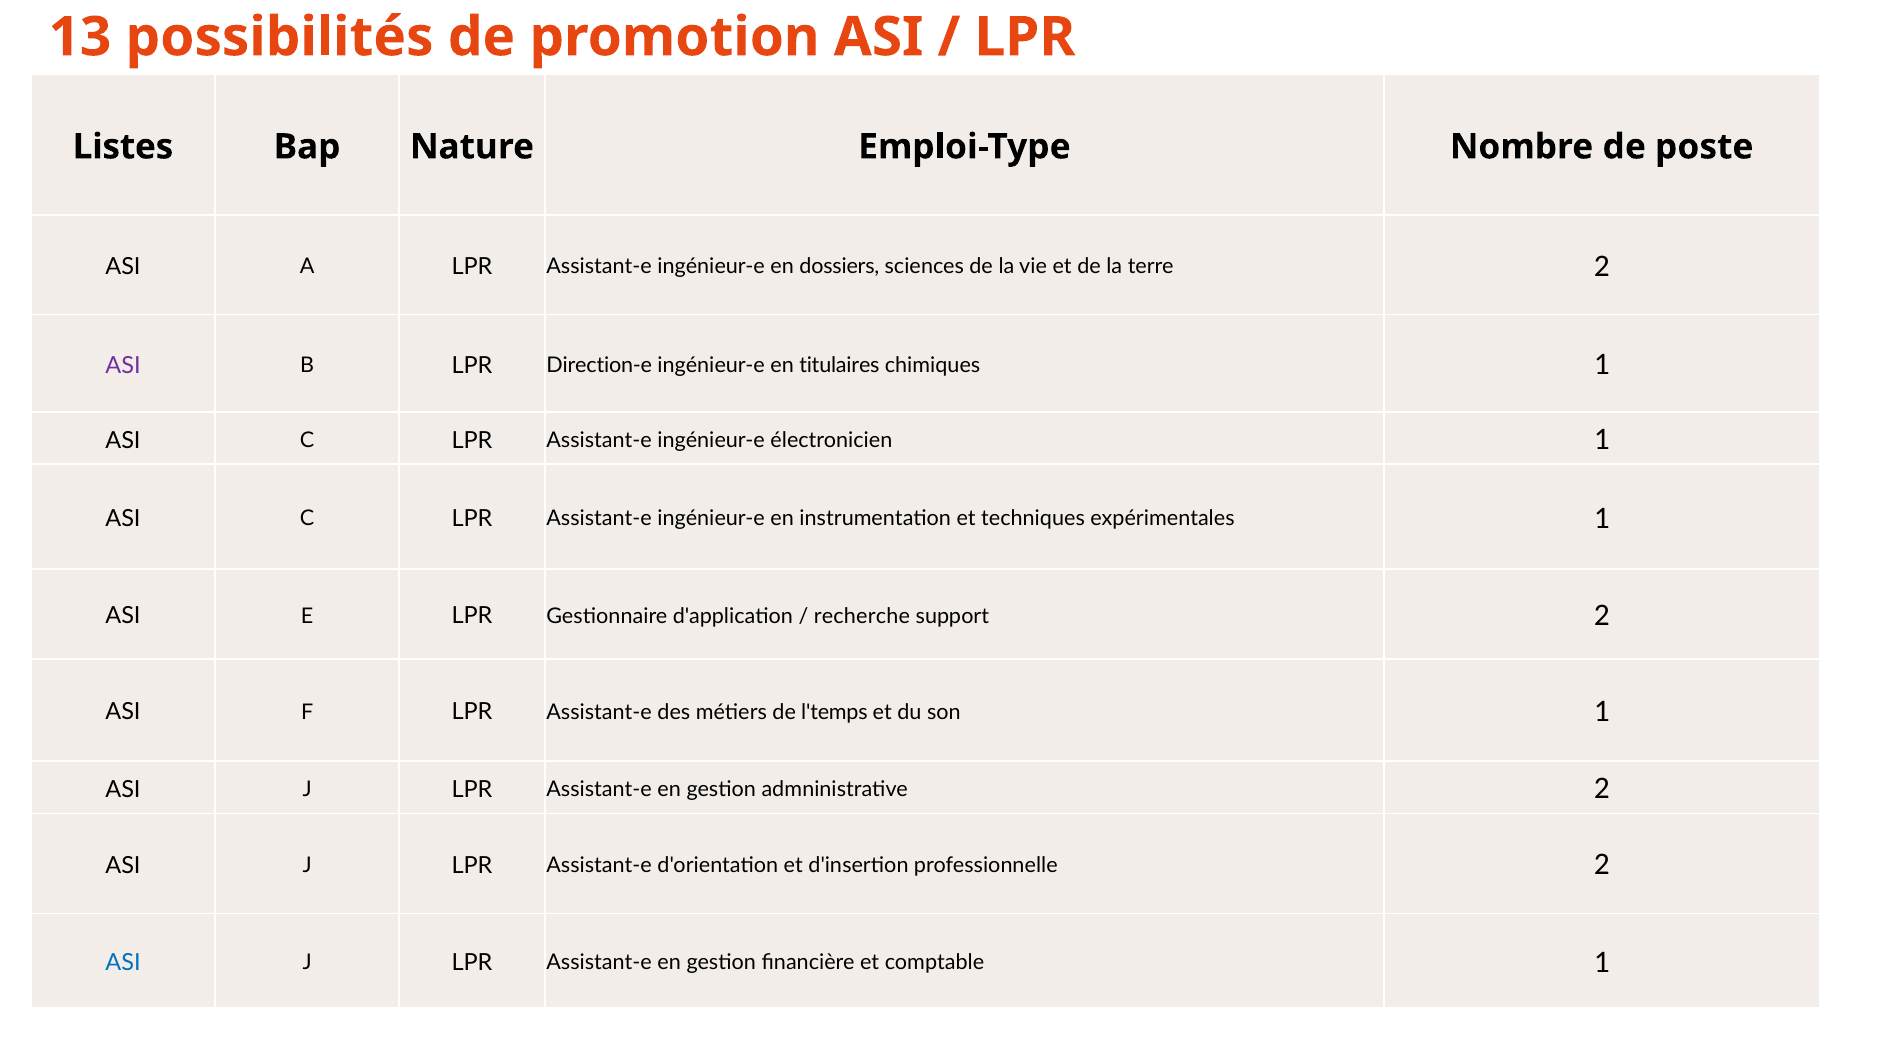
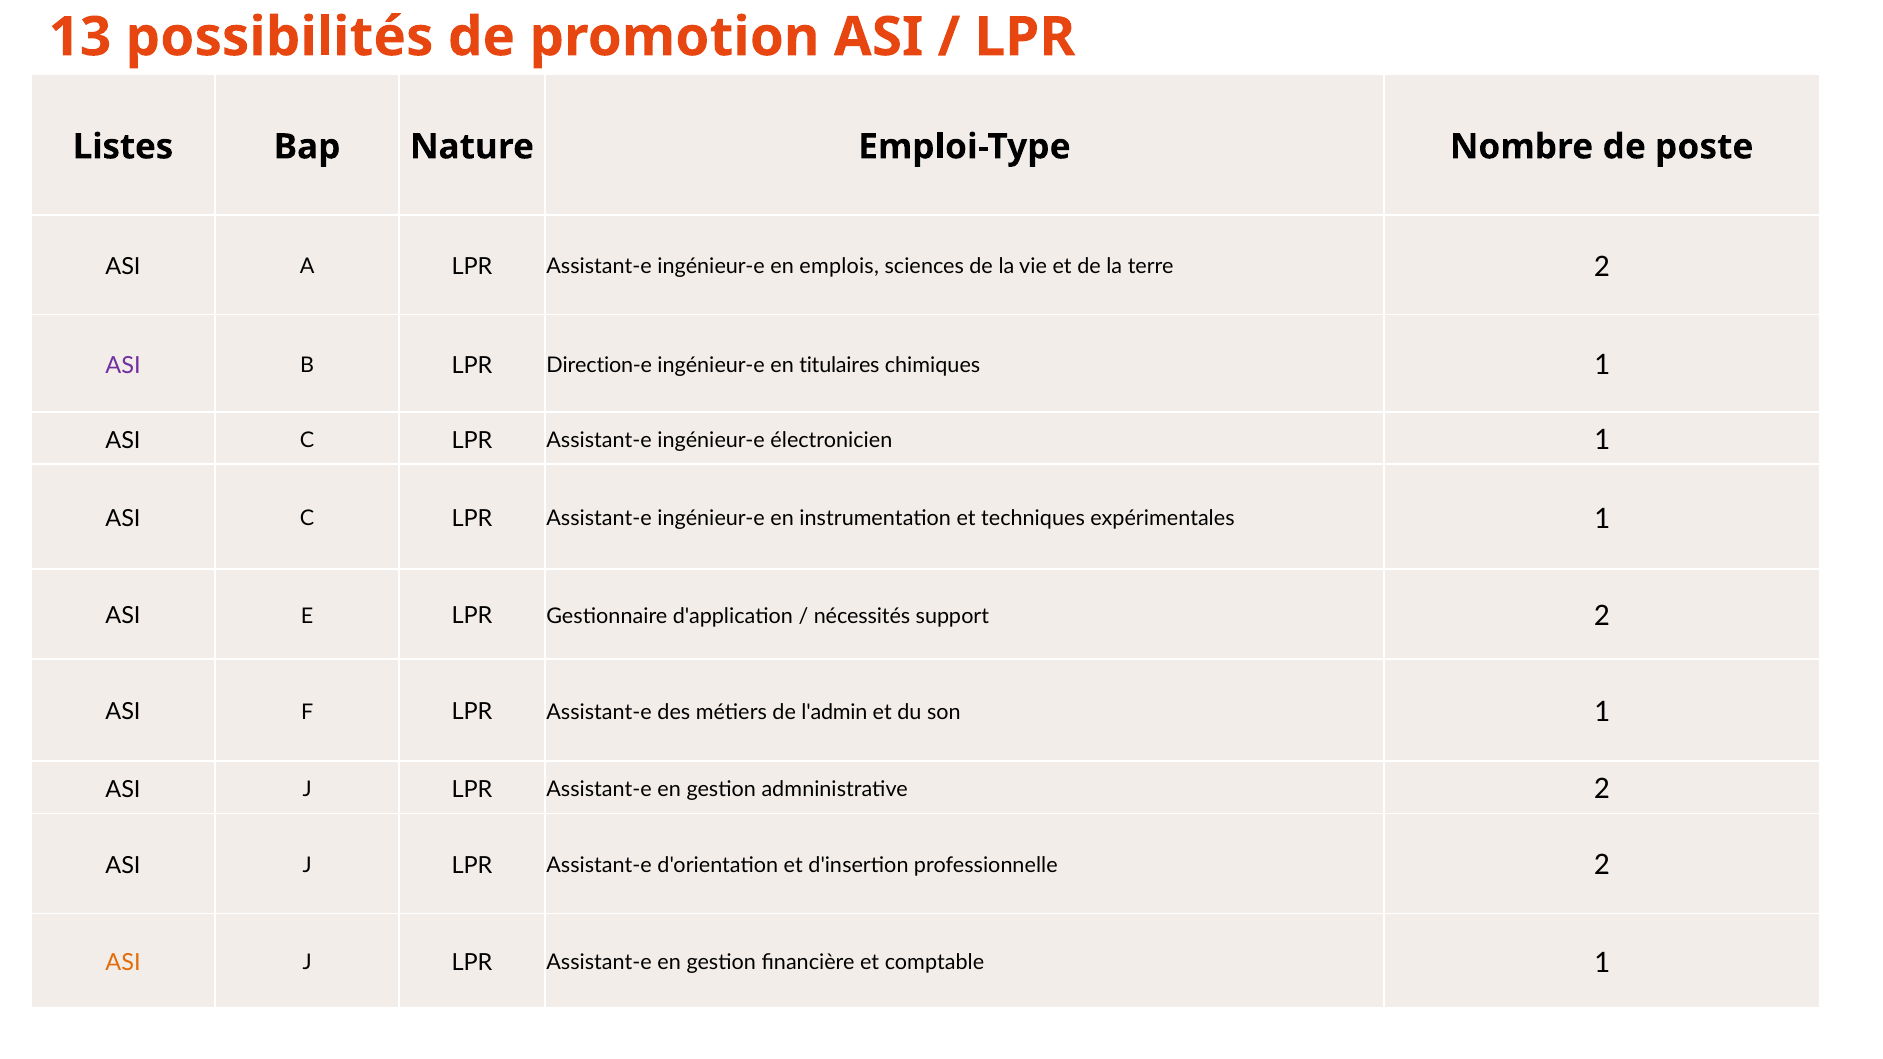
dossiers: dossiers -> emplois
recherche: recherche -> nécessités
l'temps: l'temps -> l'admin
ASI at (123, 963) colour: blue -> orange
